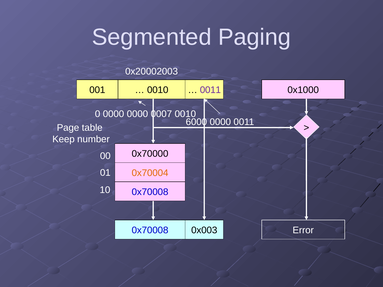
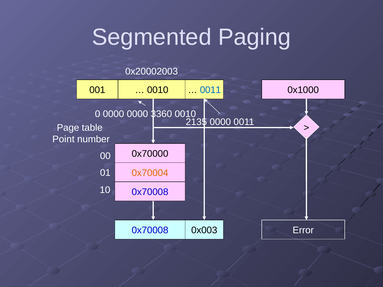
0011 at (210, 90) colour: purple -> blue
0007: 0007 -> 3360
6000: 6000 -> 2135
Keep: Keep -> Point
